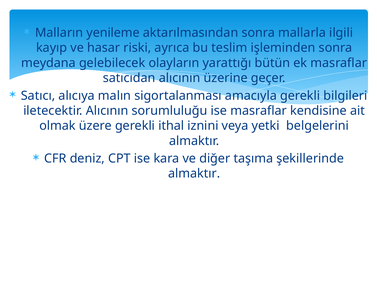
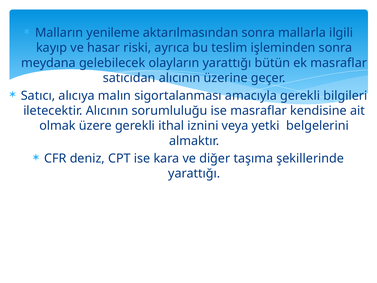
almaktır at (194, 173): almaktır -> yarattığı
